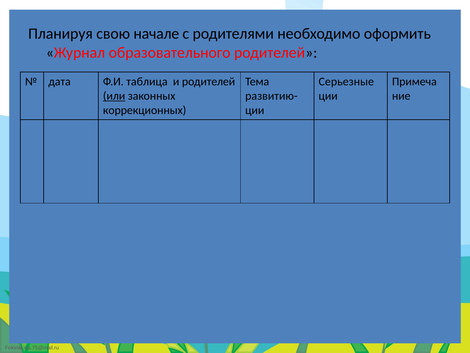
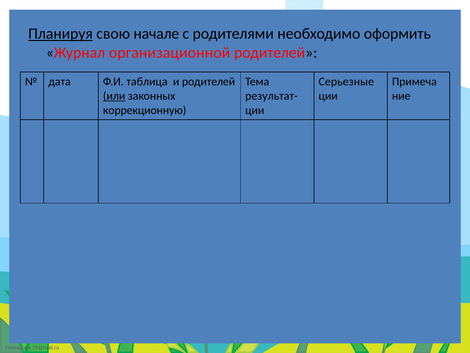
Планируя underline: none -> present
образовательного: образовательного -> организационной
развитию-: развитию- -> результат-
коррекционных: коррекционных -> коррекционную
